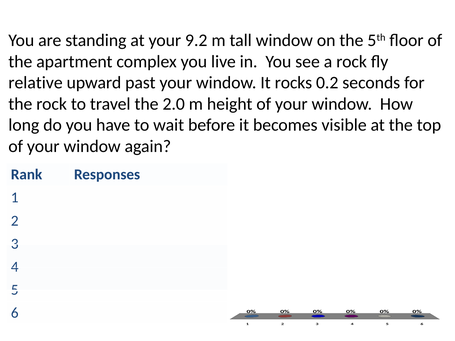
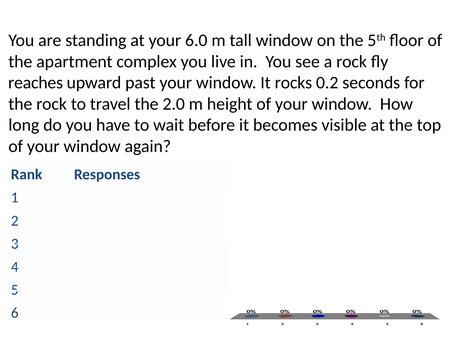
9.2: 9.2 -> 6.0
relative: relative -> reaches
